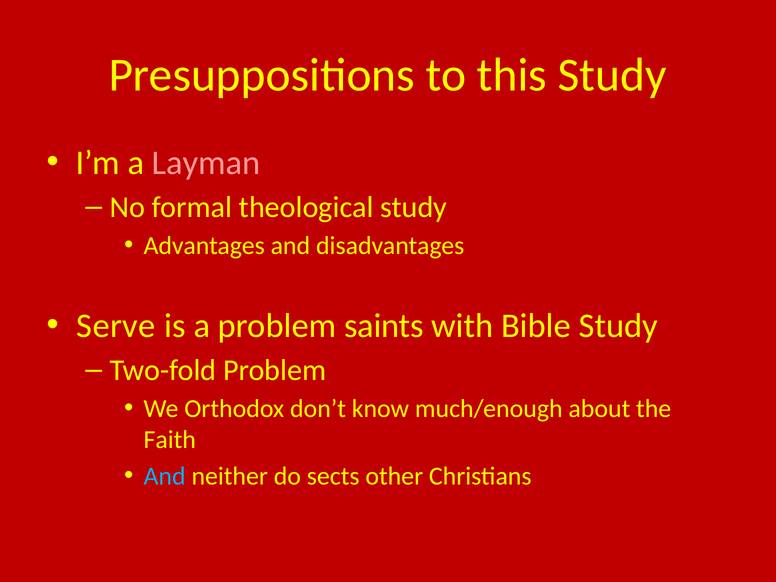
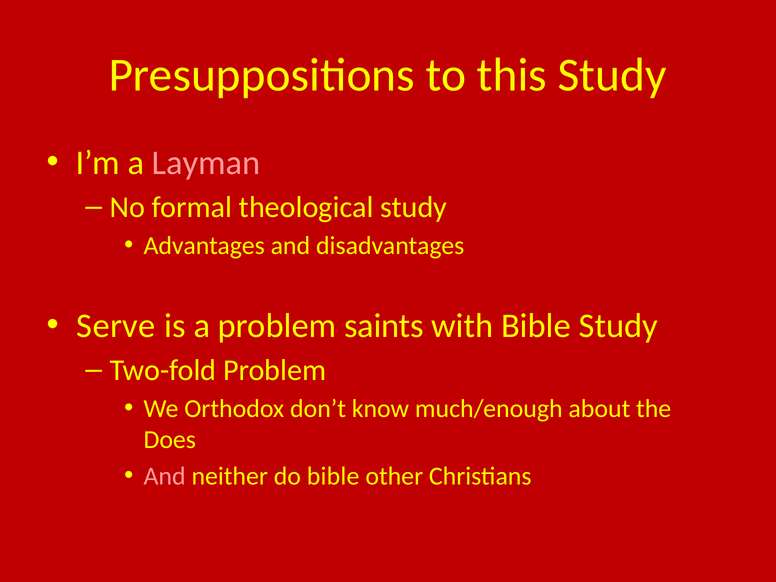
Faith: Faith -> Does
And at (165, 476) colour: light blue -> pink
do sects: sects -> bible
